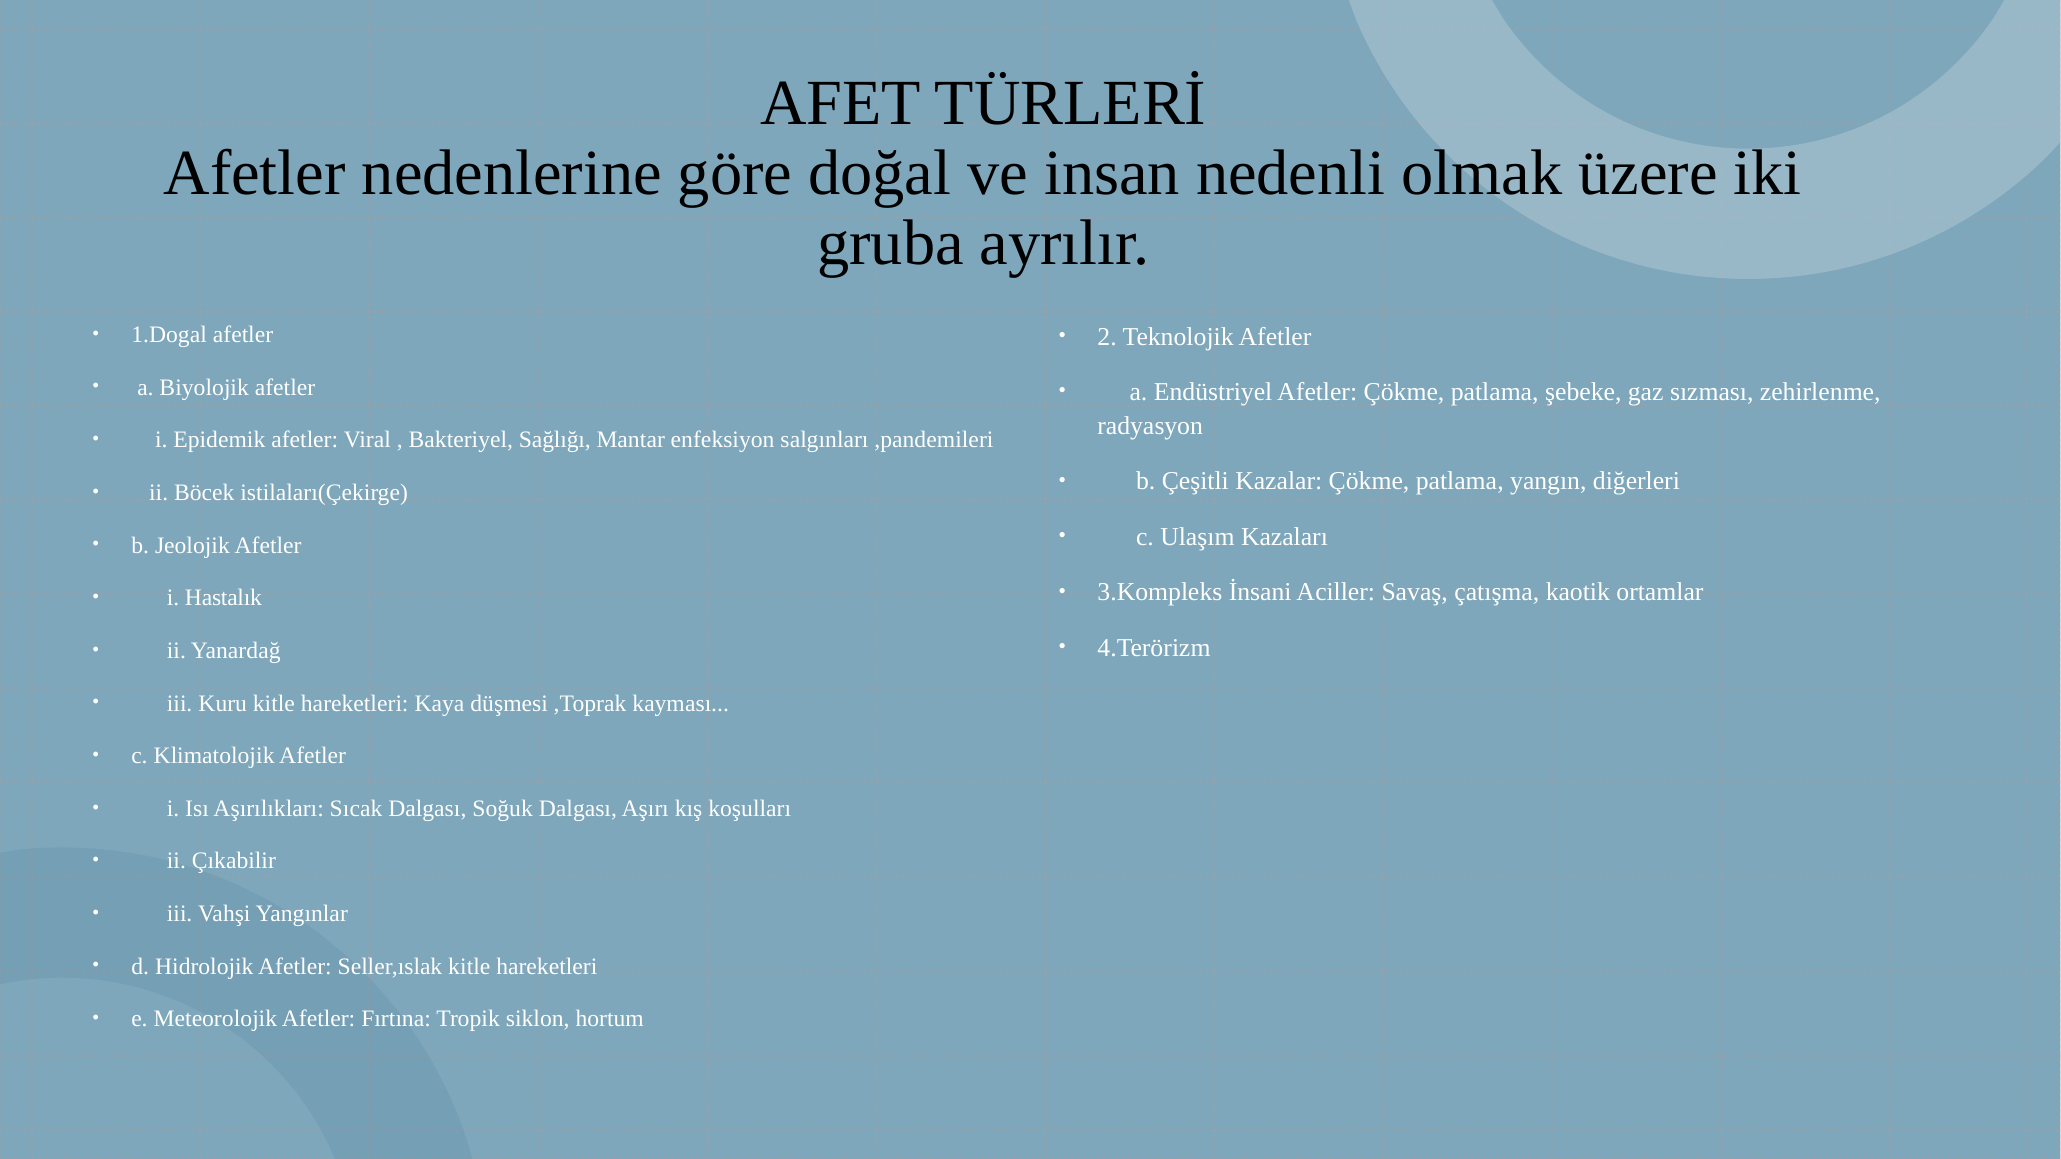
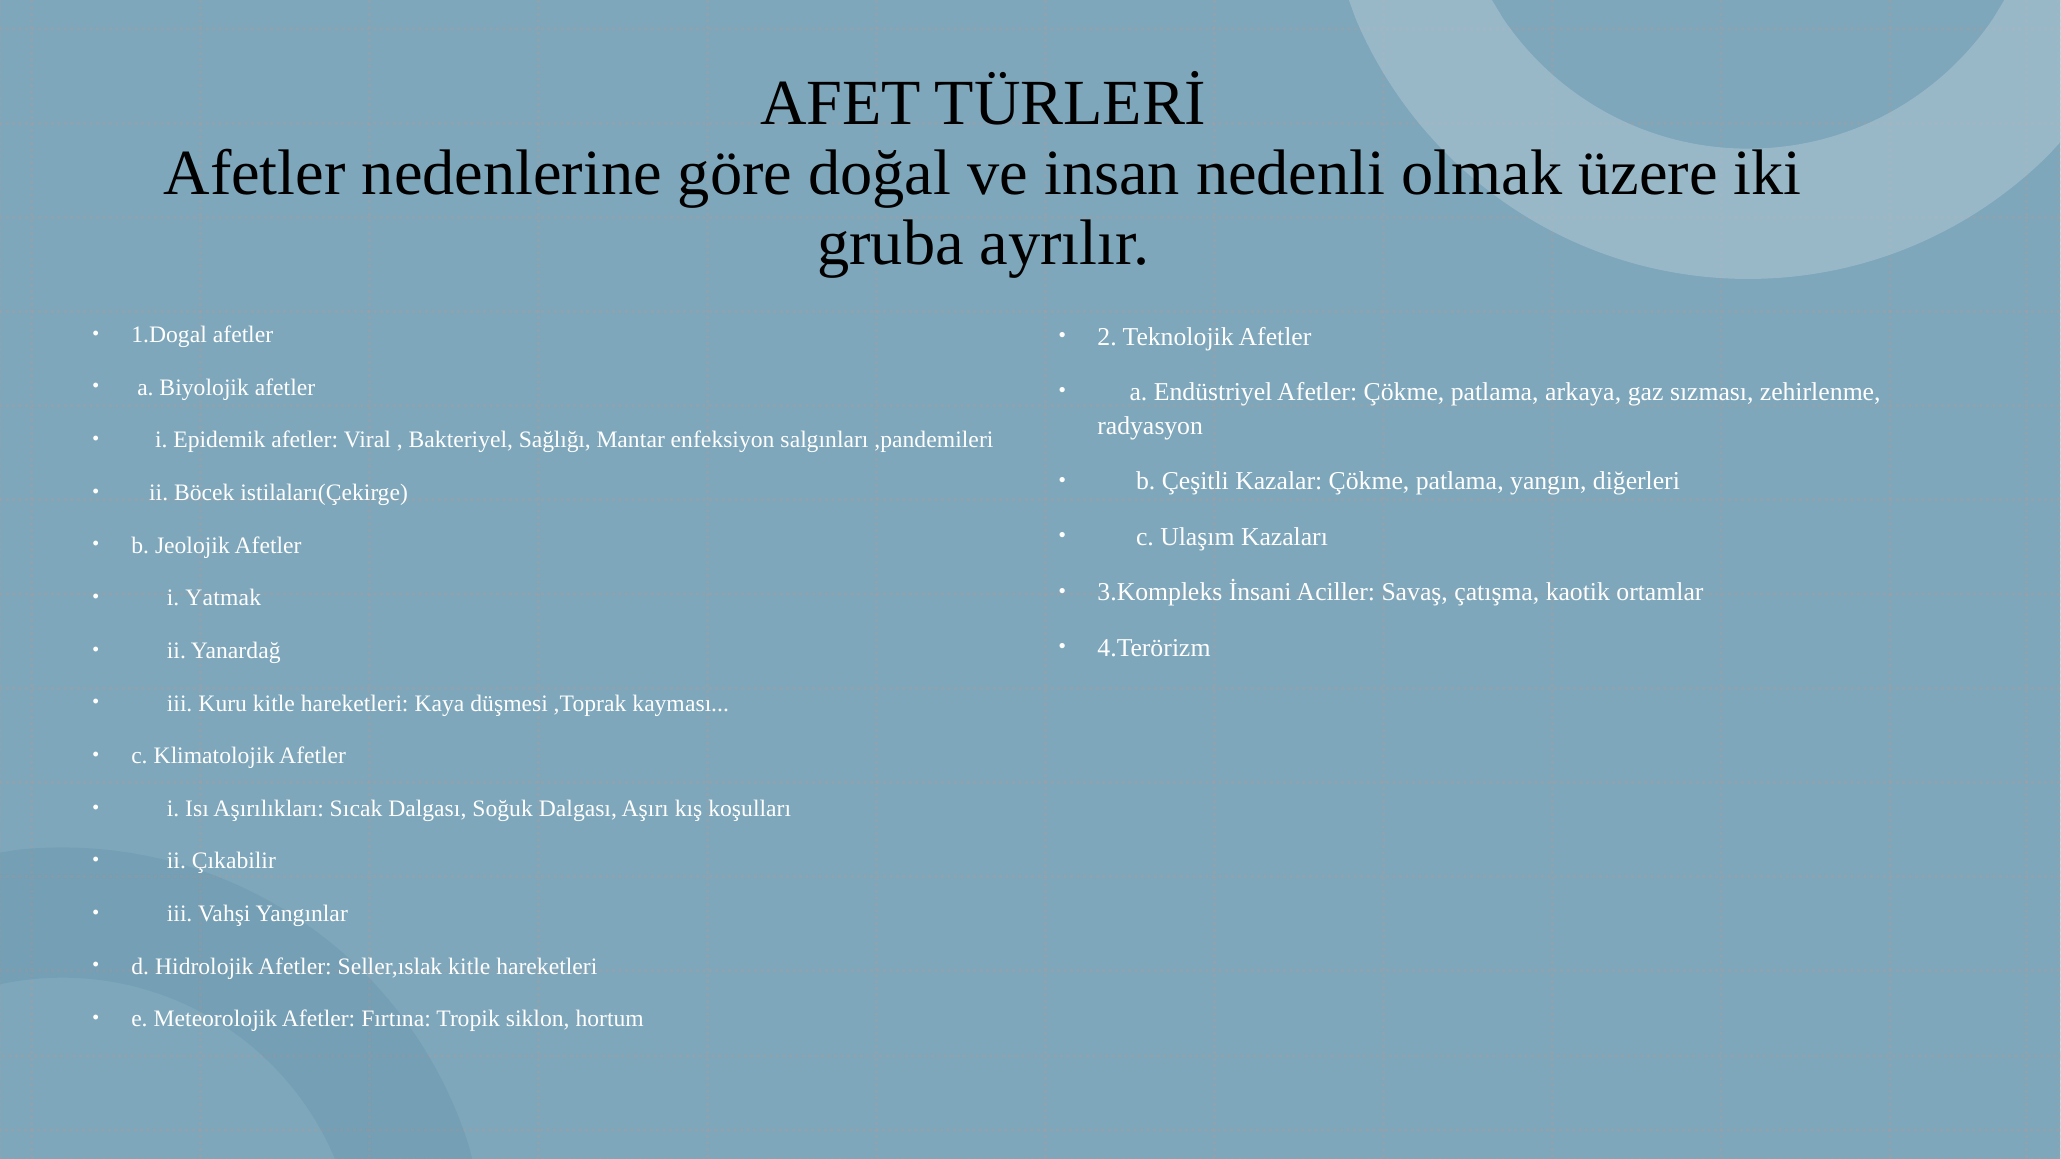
şebeke: şebeke -> arkaya
Hastalık: Hastalık -> Yatmak
